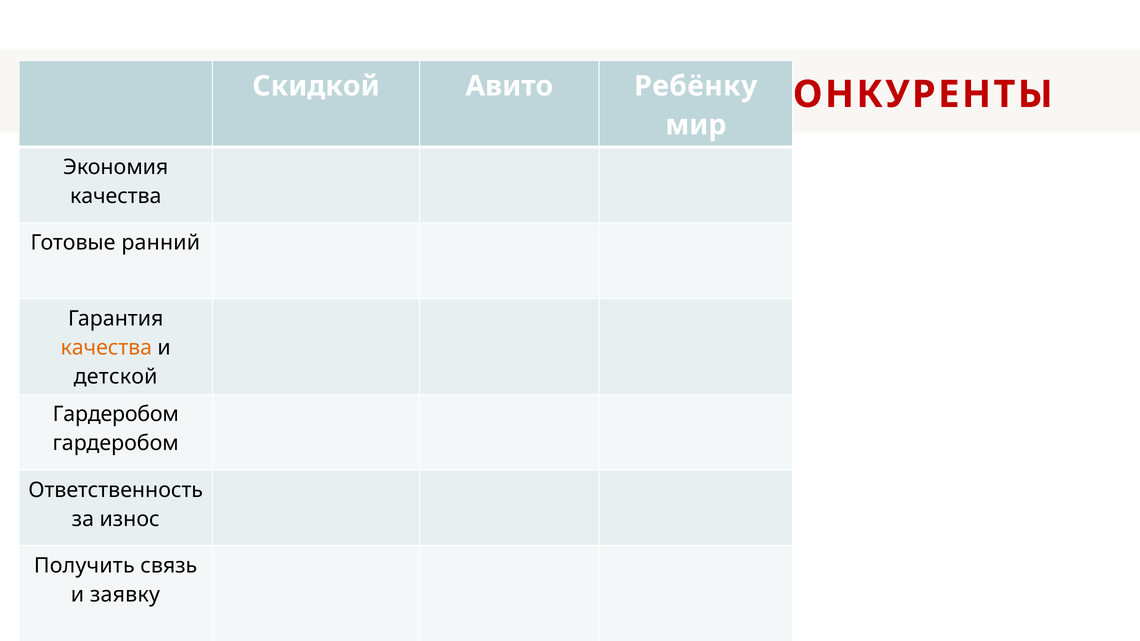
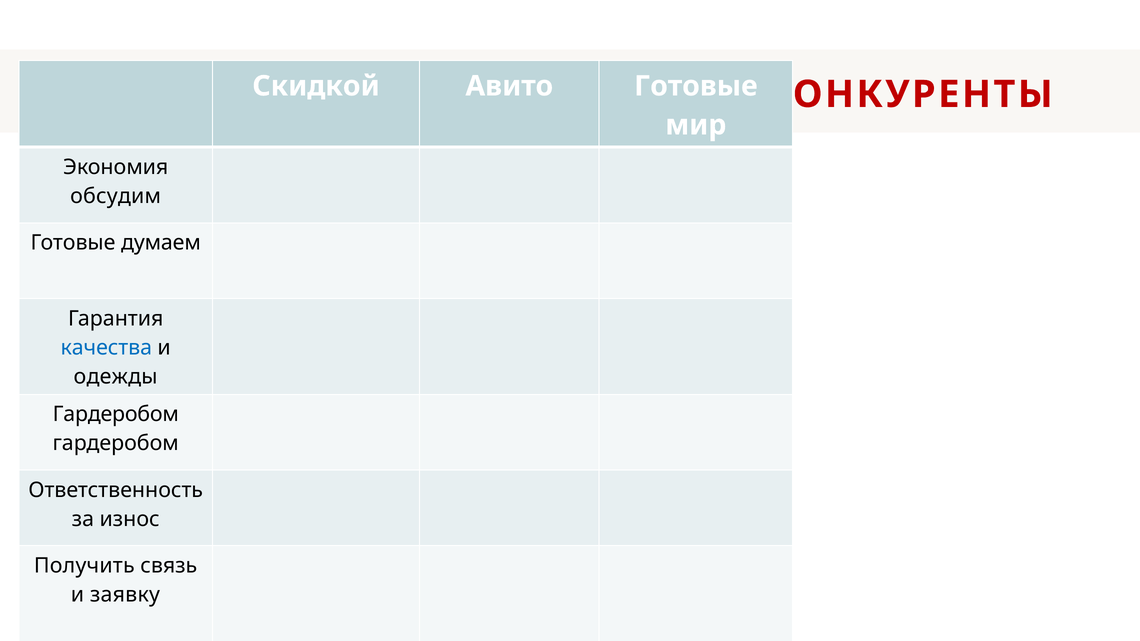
Авито Ребёнку: Ребёнку -> Готовые
качества at (116, 196): качества -> обсудим
ранний: ранний -> думаем
качества at (106, 348) colour: orange -> blue
детской: детской -> одежды
